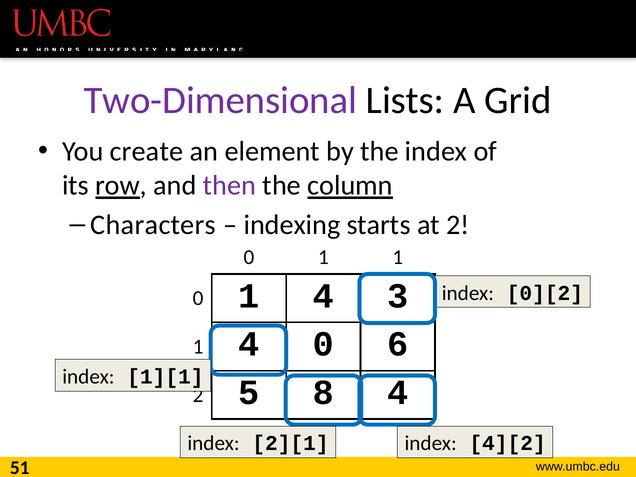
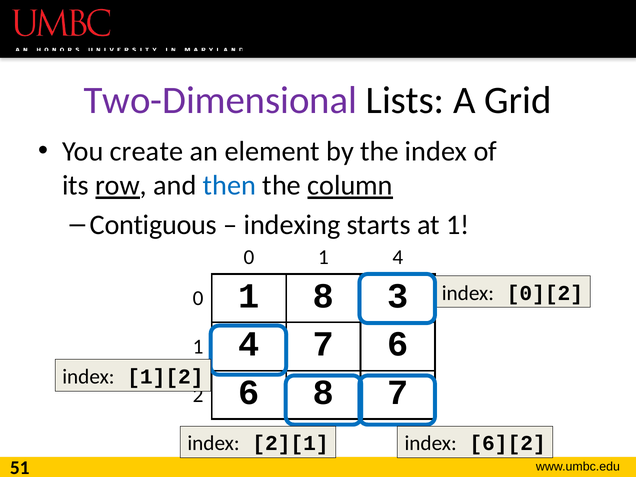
then colour: purple -> blue
Characters: Characters -> Contiguous
at 2: 2 -> 1
0 1 1: 1 -> 4
0 1 4: 4 -> 8
4 0: 0 -> 7
1][1: 1][1 -> 1][2
5 at (249, 393): 5 -> 6
8 4: 4 -> 7
4][2: 4][2 -> 6][2
